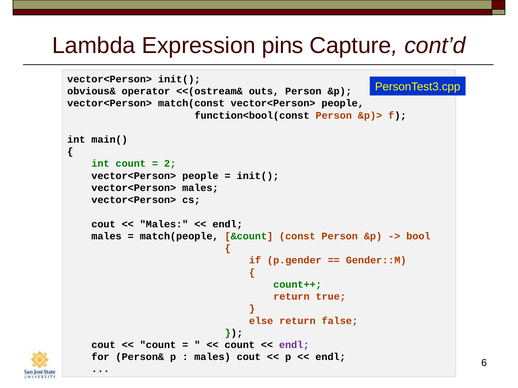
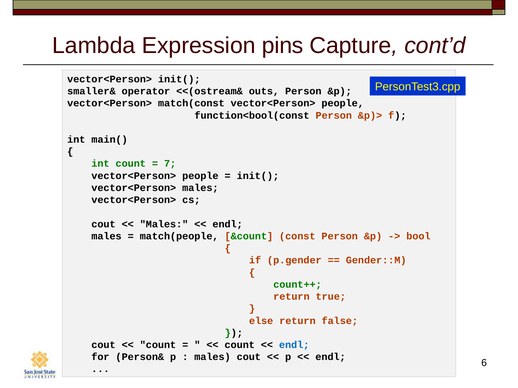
obvious&: obvious& -> smaller&
2: 2 -> 7
endl at (294, 345) colour: purple -> blue
